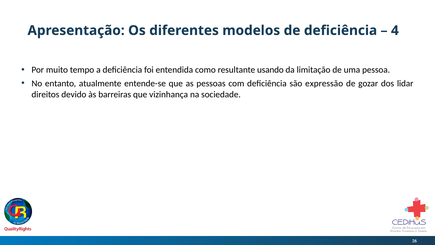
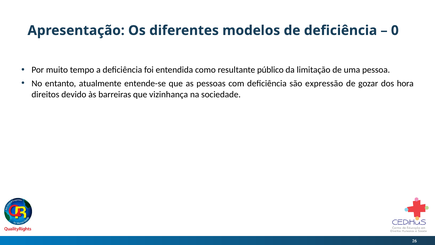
4: 4 -> 0
usando: usando -> público
lidar: lidar -> hora
